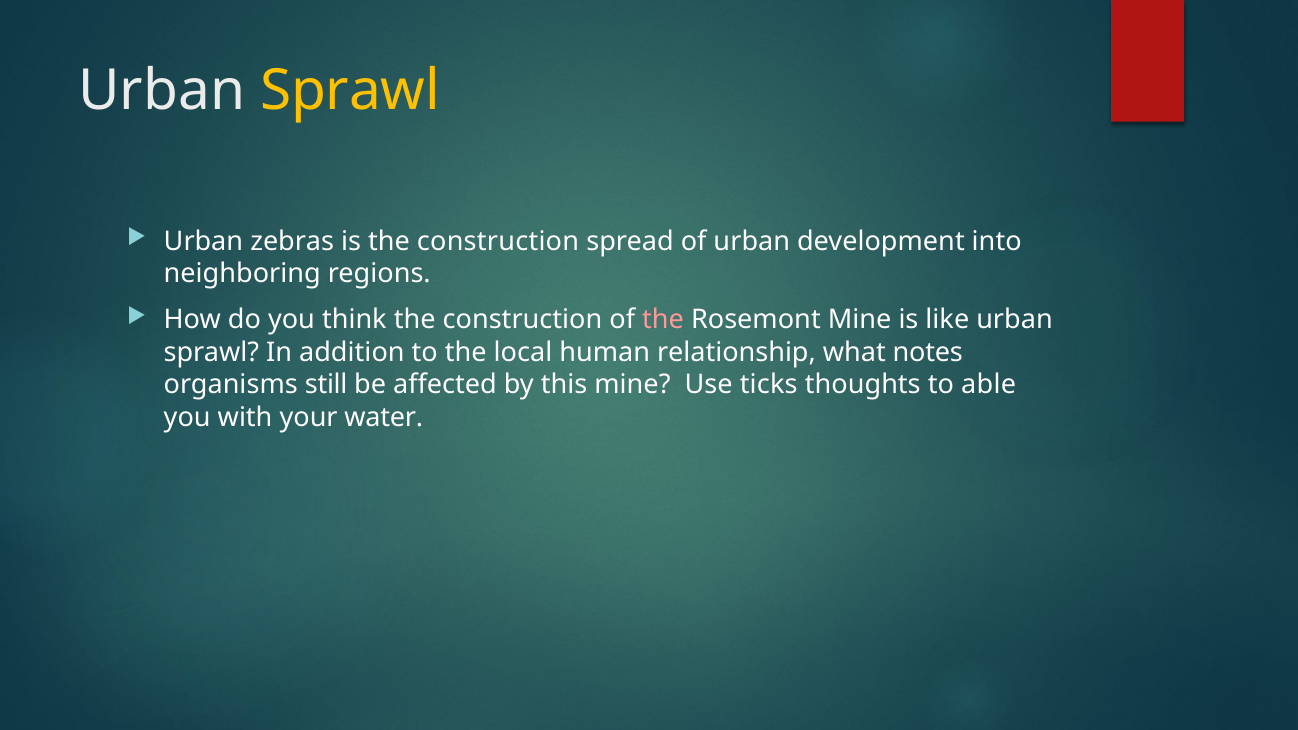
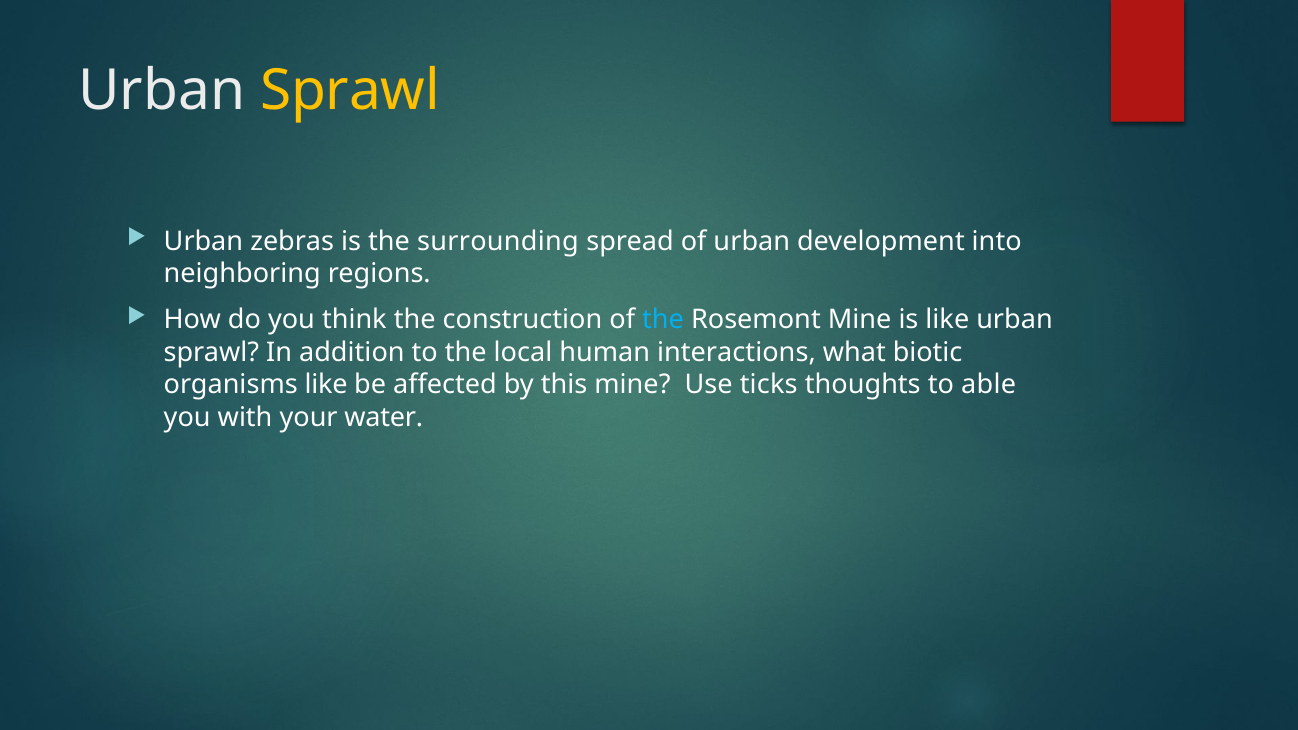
is the construction: construction -> surrounding
the at (663, 320) colour: pink -> light blue
relationship: relationship -> interactions
notes: notes -> biotic
organisms still: still -> like
